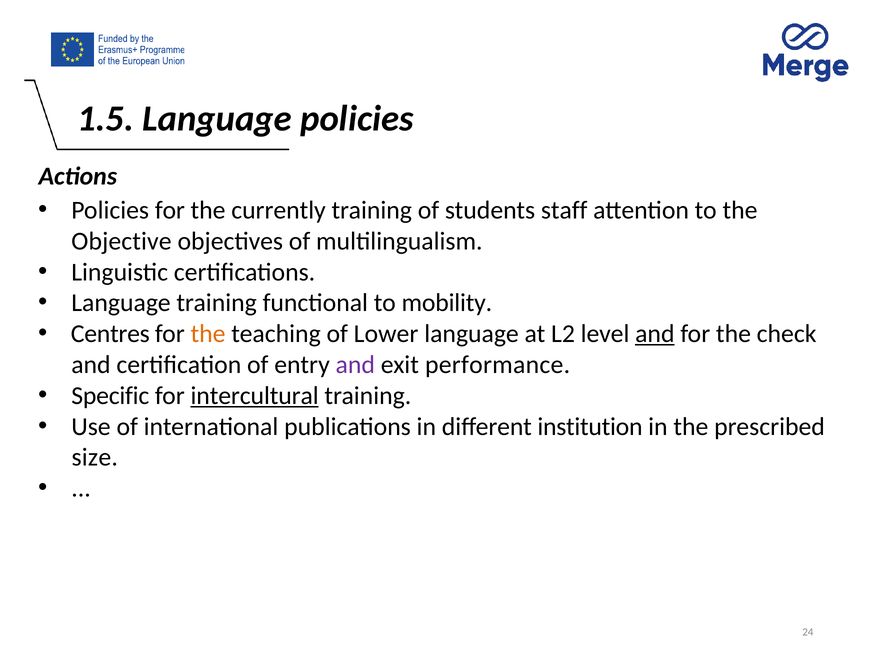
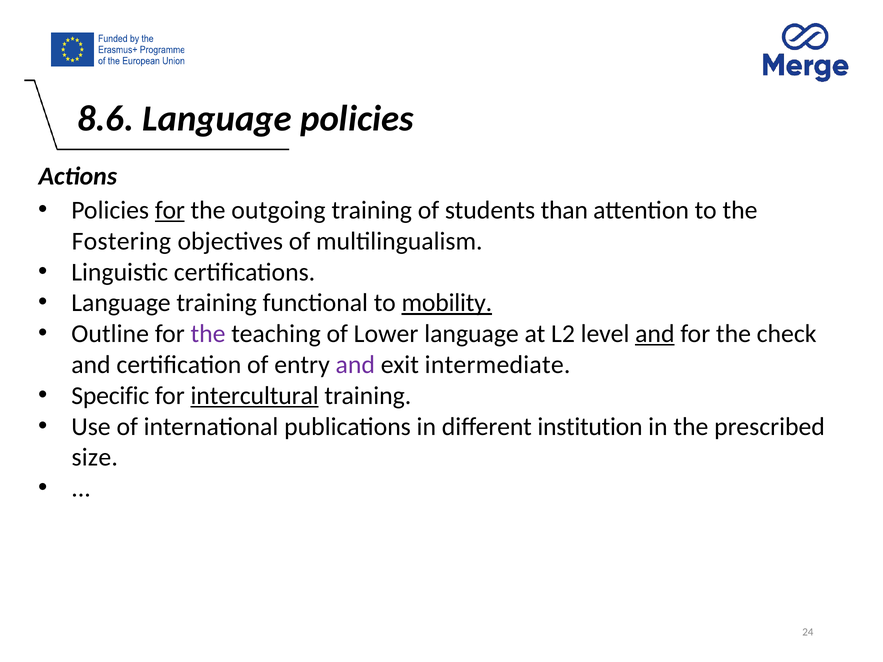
1.5: 1.5 -> 8.6
for at (170, 210) underline: none -> present
currently: currently -> outgoing
staff: staff -> than
Objective: Objective -> Fostering
mobility underline: none -> present
Centres: Centres -> Outline
the at (208, 334) colour: orange -> purple
performance: performance -> intermediate
